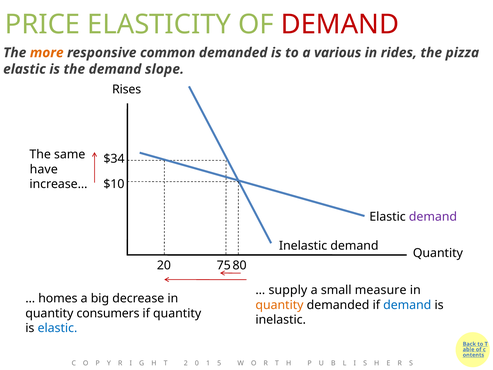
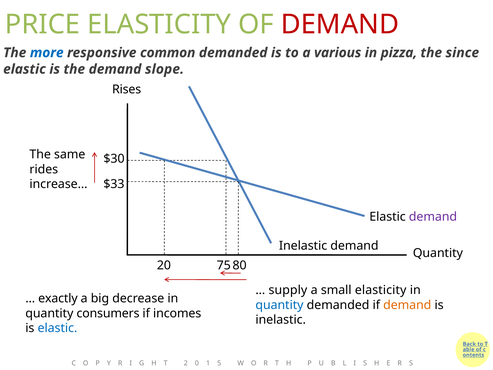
more colour: orange -> blue
rides: rides -> pizza
pizza: pizza -> since
$34: $34 -> $30
have: have -> rides
$10: $10 -> $33
small measure: measure -> elasticity
homes: homes -> exactly
quantity at (279, 305) colour: orange -> blue
demand at (407, 305) colour: blue -> orange
if quantity: quantity -> incomes
